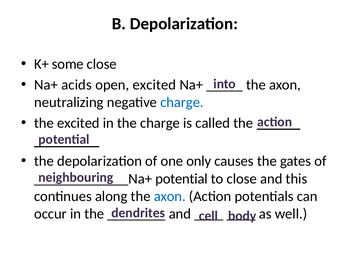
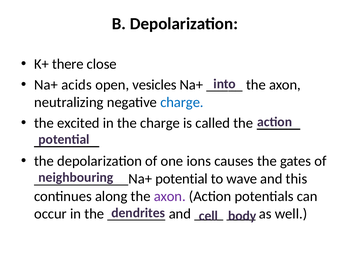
some: some -> there
open excited: excited -> vesicles
only: only -> ions
to close: close -> wave
axon at (170, 196) colour: blue -> purple
